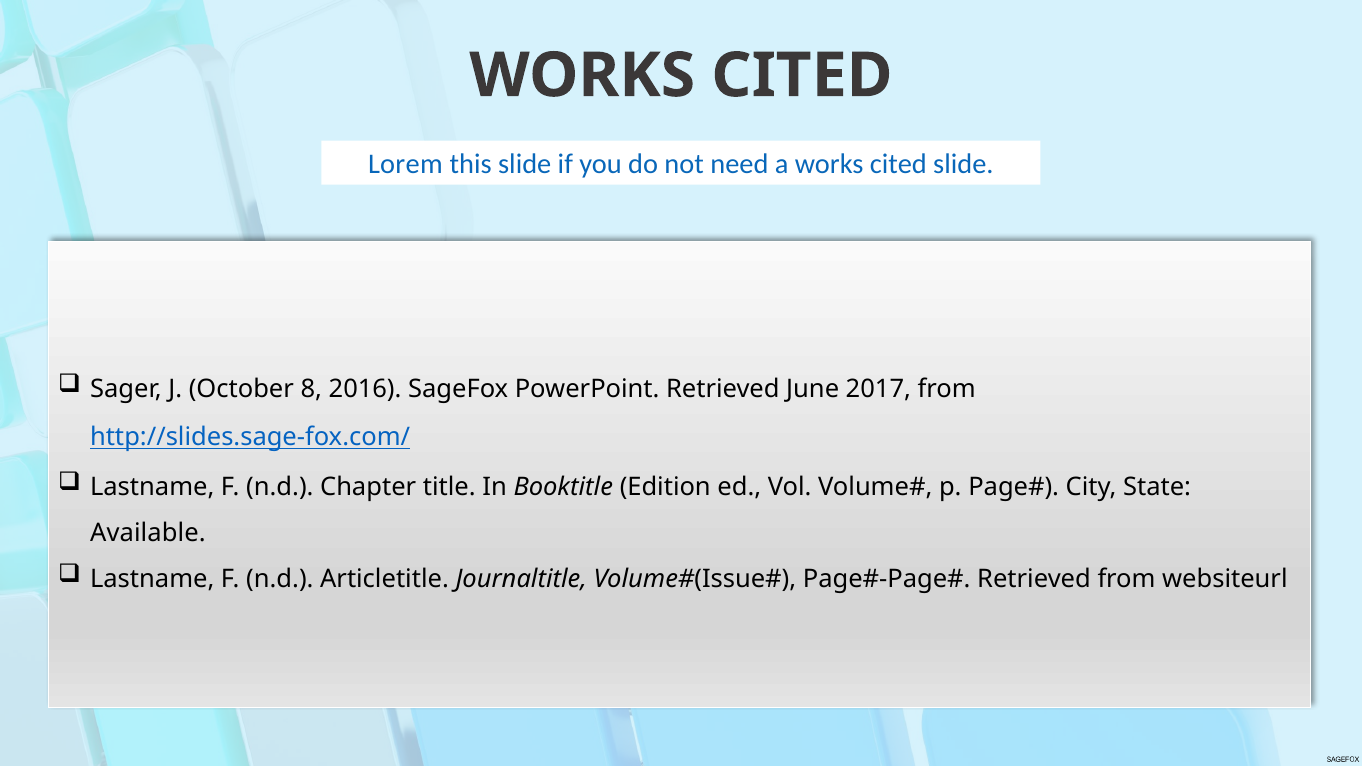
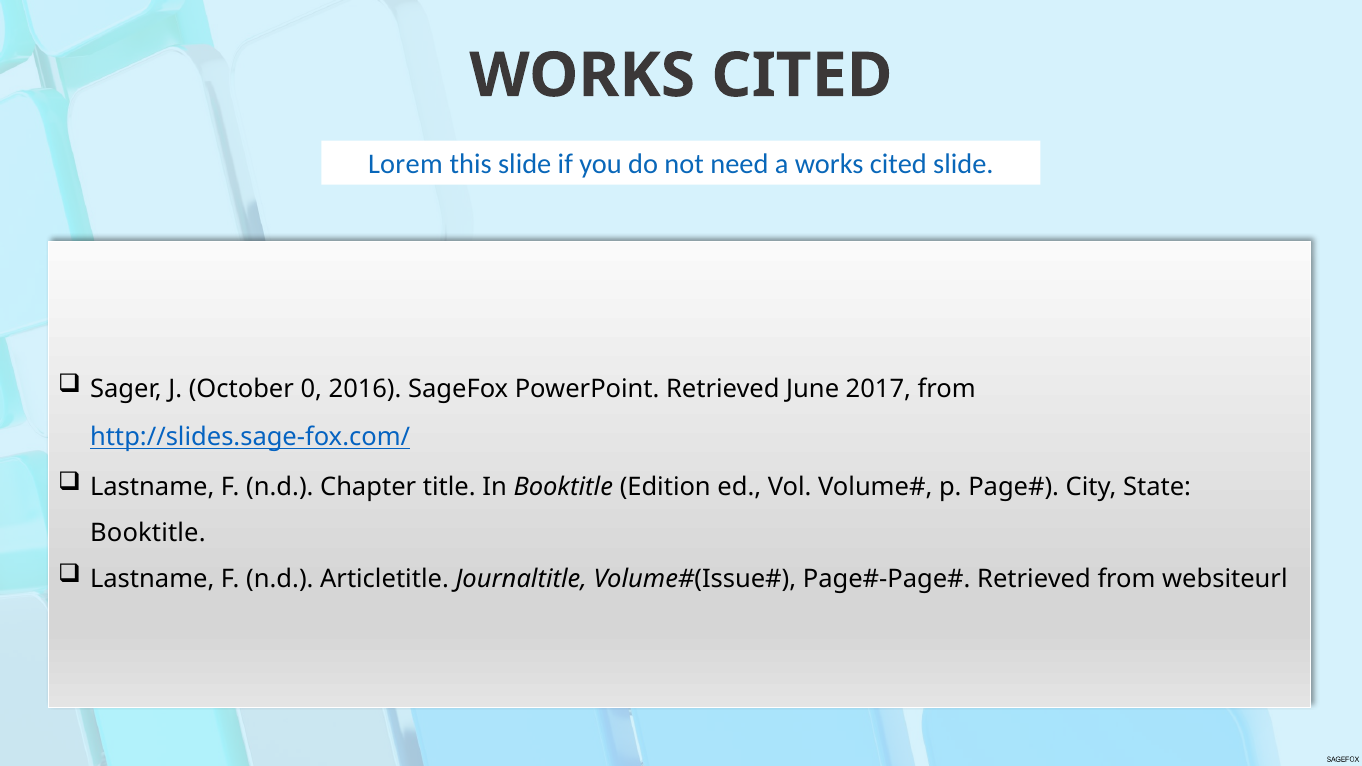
8: 8 -> 0
Available at (148, 533): Available -> Booktitle
